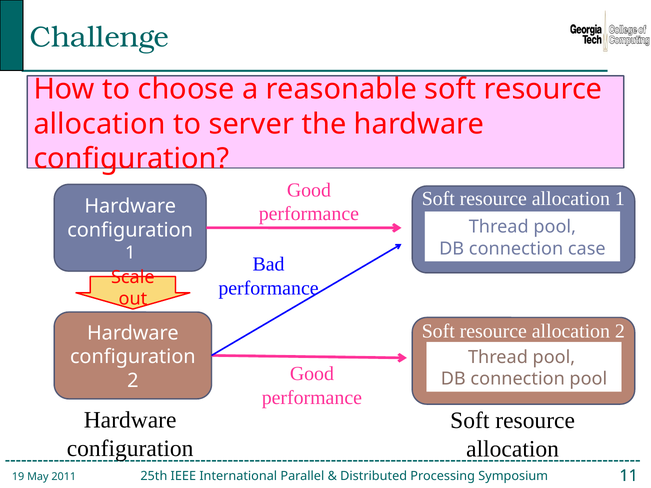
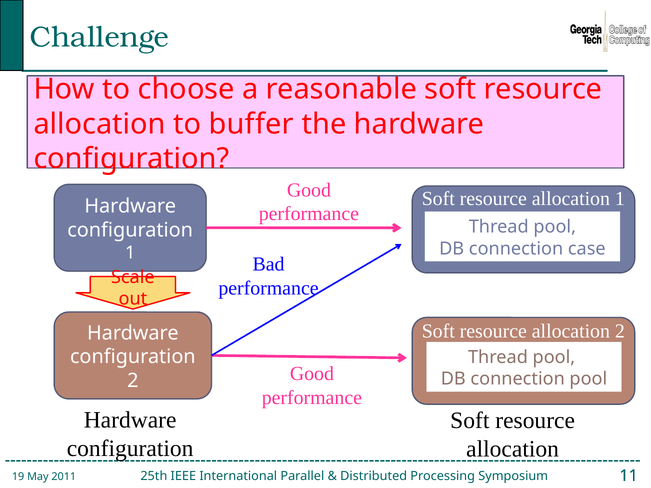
server: server -> buffer
